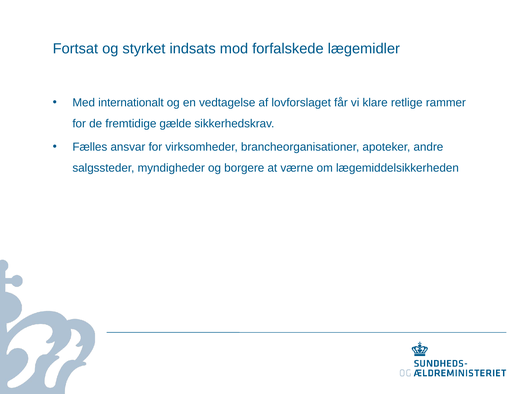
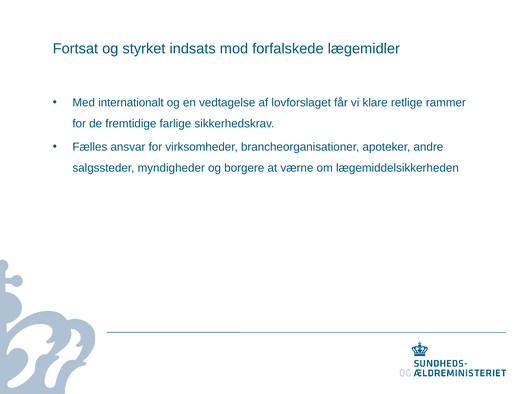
gælde: gælde -> farlige
